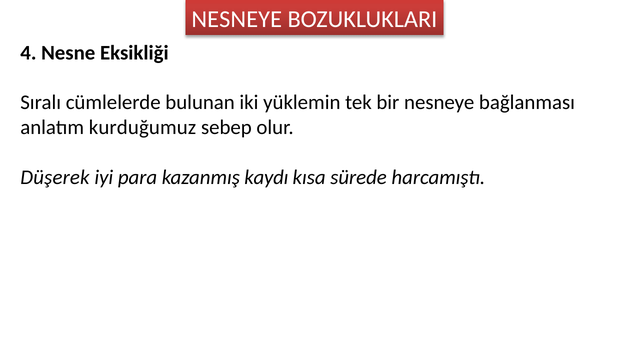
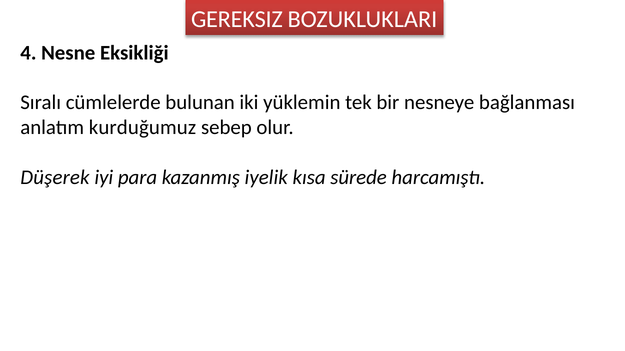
NESNEYE at (237, 19): NESNEYE -> GEREKSIZ
kaydı: kaydı -> iyelik
